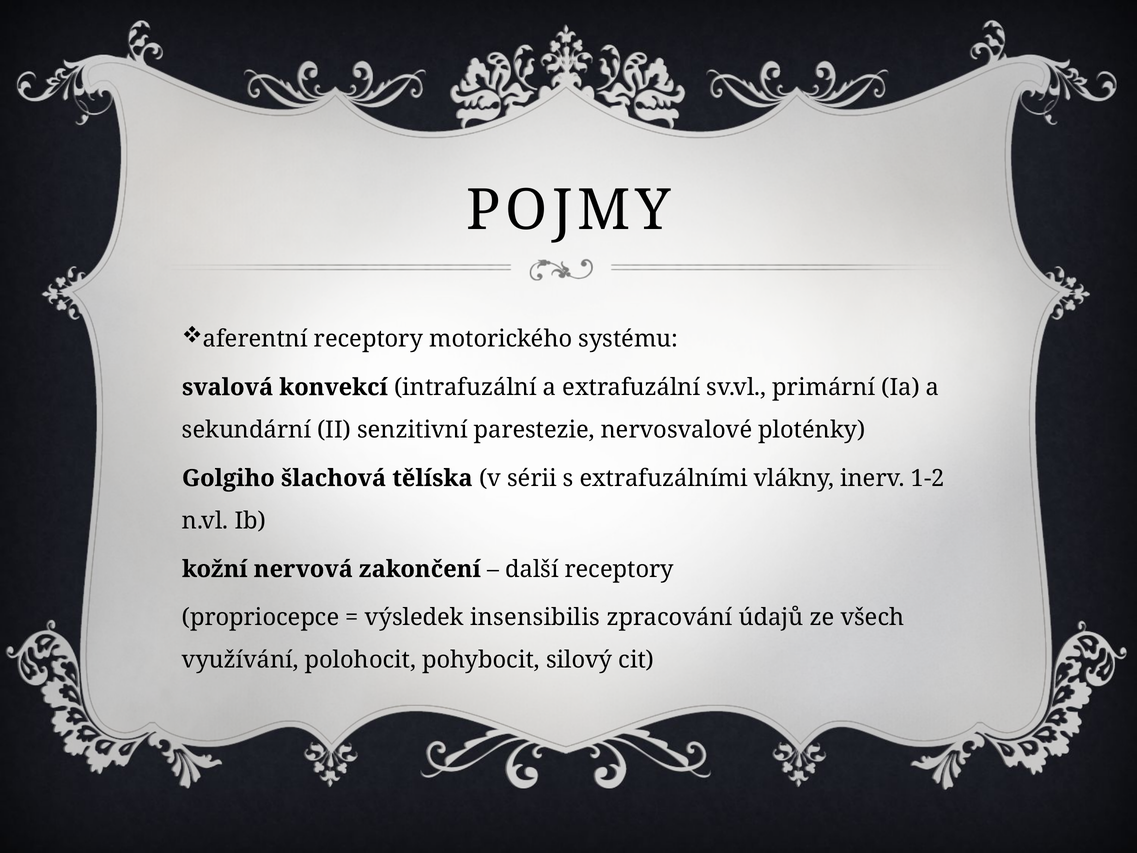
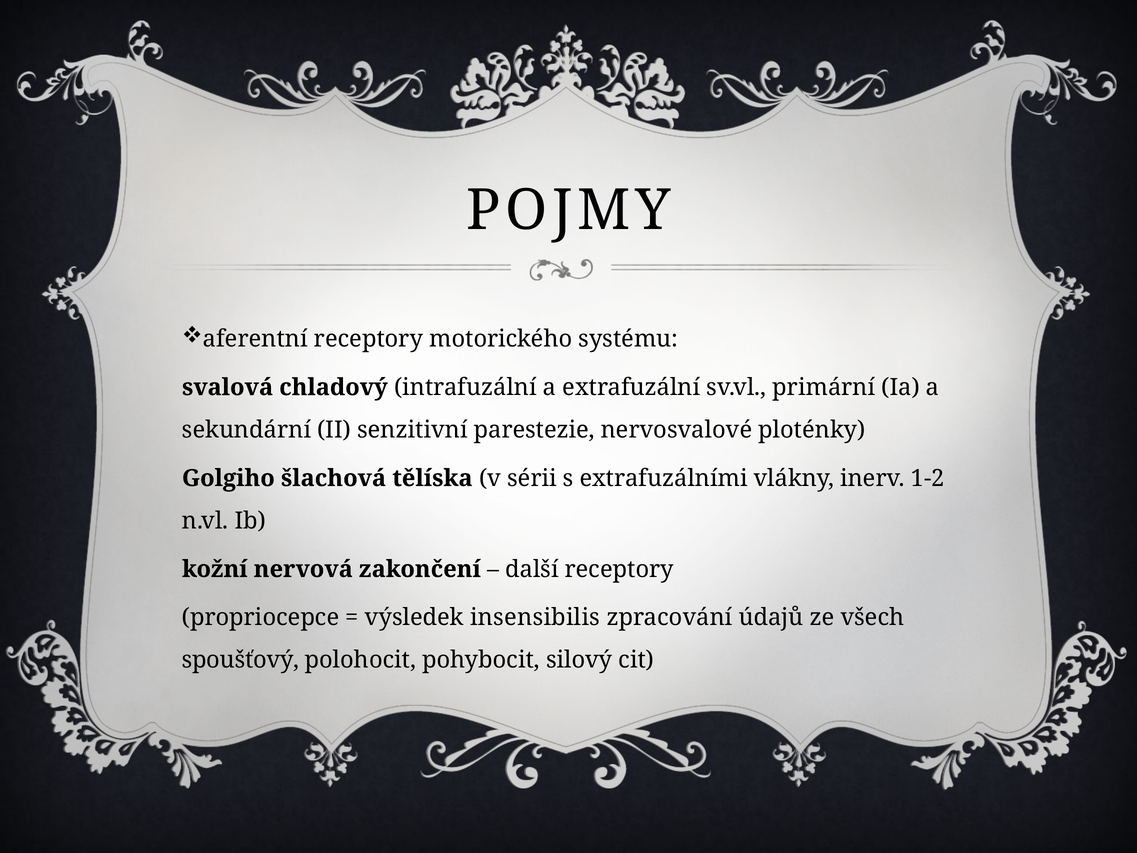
konvekcí: konvekcí -> chladový
využívání: využívání -> spoušťový
